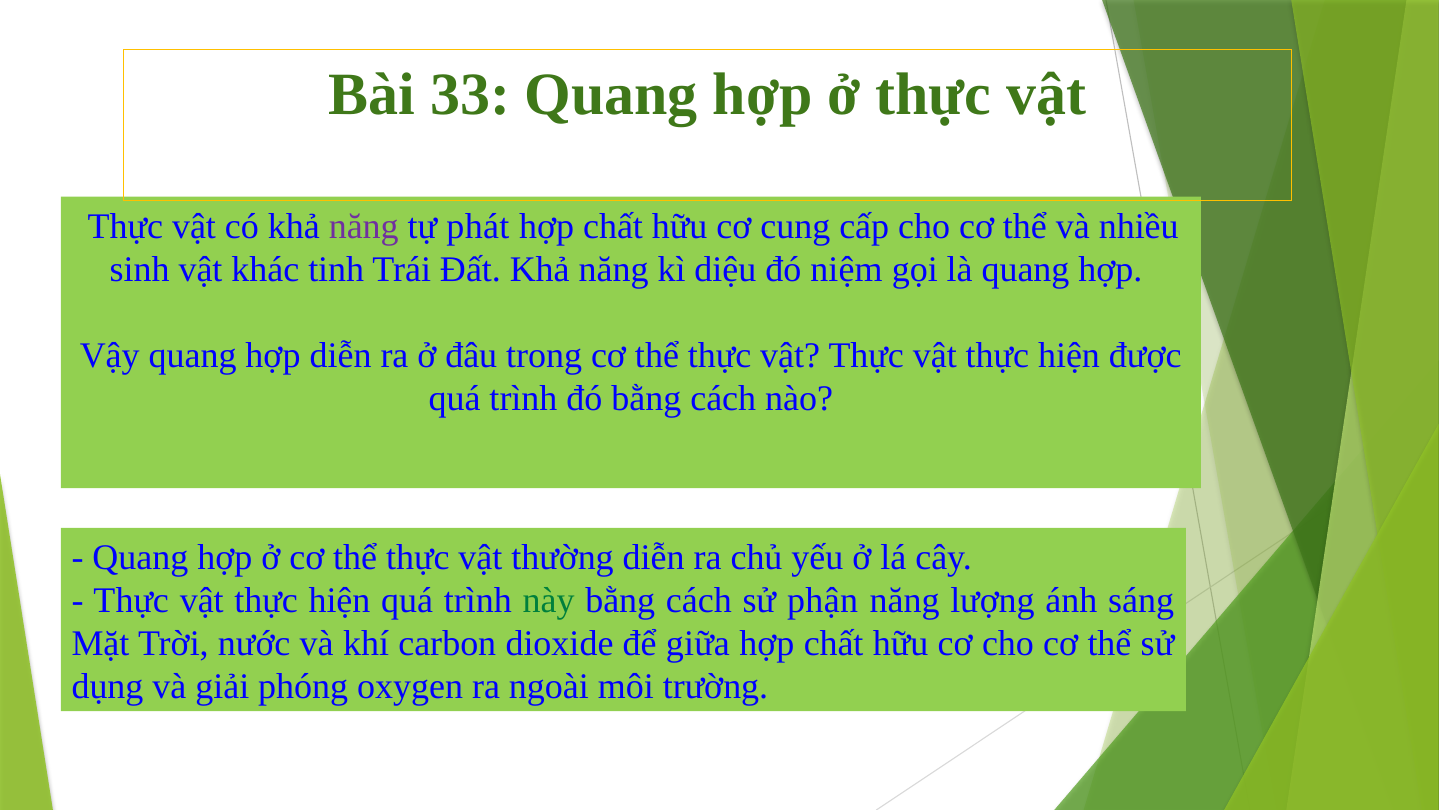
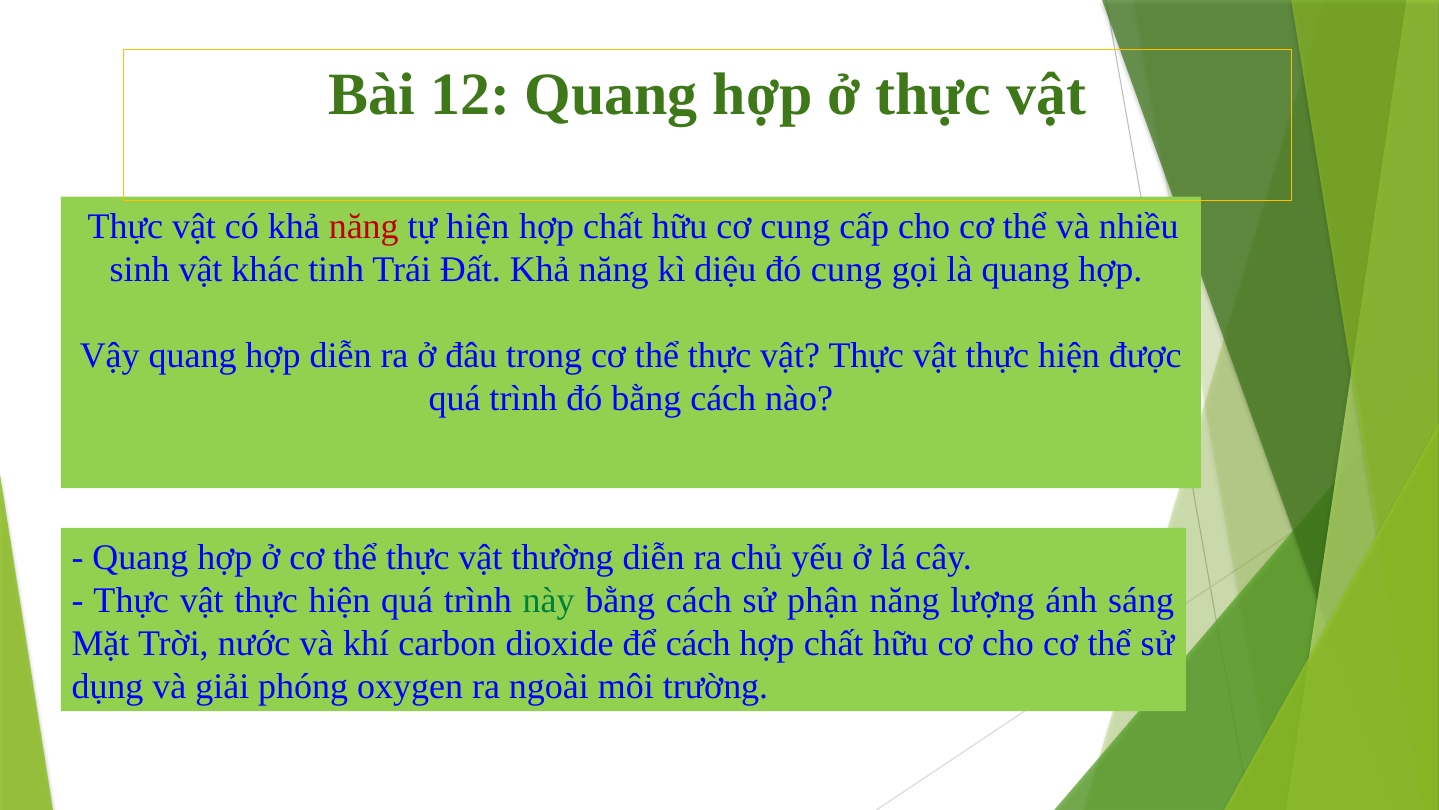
33: 33 -> 12
năng at (364, 226) colour: purple -> red
tự phát: phát -> hiện
đó niệm: niệm -> cung
để giữa: giữa -> cách
